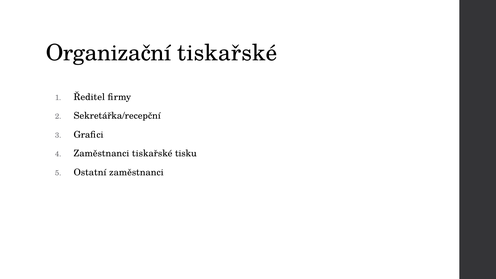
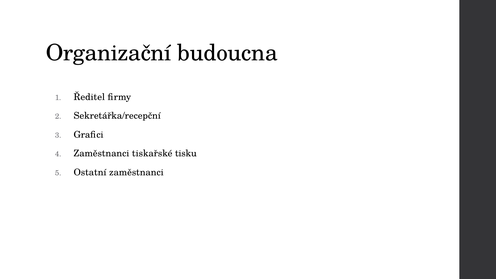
Organizační tiskařské: tiskařské -> budoucna
